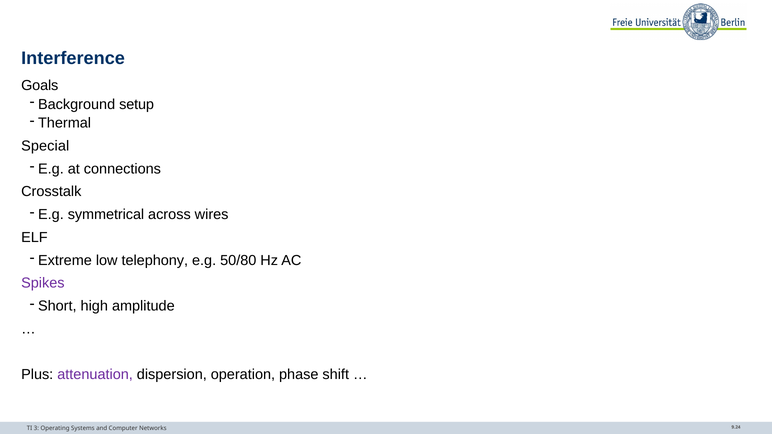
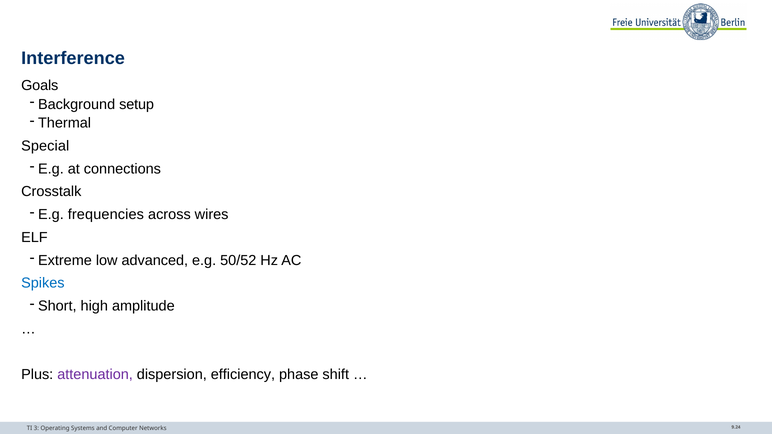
symmetrical: symmetrical -> frequencies
telephony: telephony -> advanced
50/80: 50/80 -> 50/52
Spikes colour: purple -> blue
operation: operation -> efficiency
